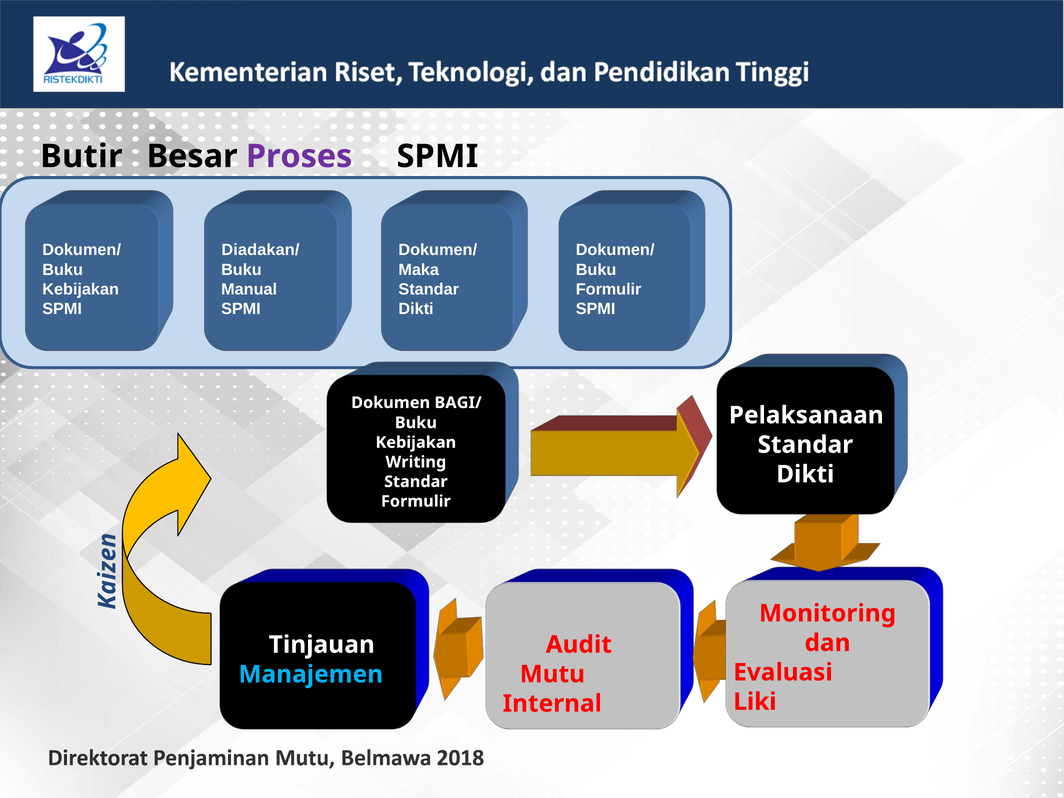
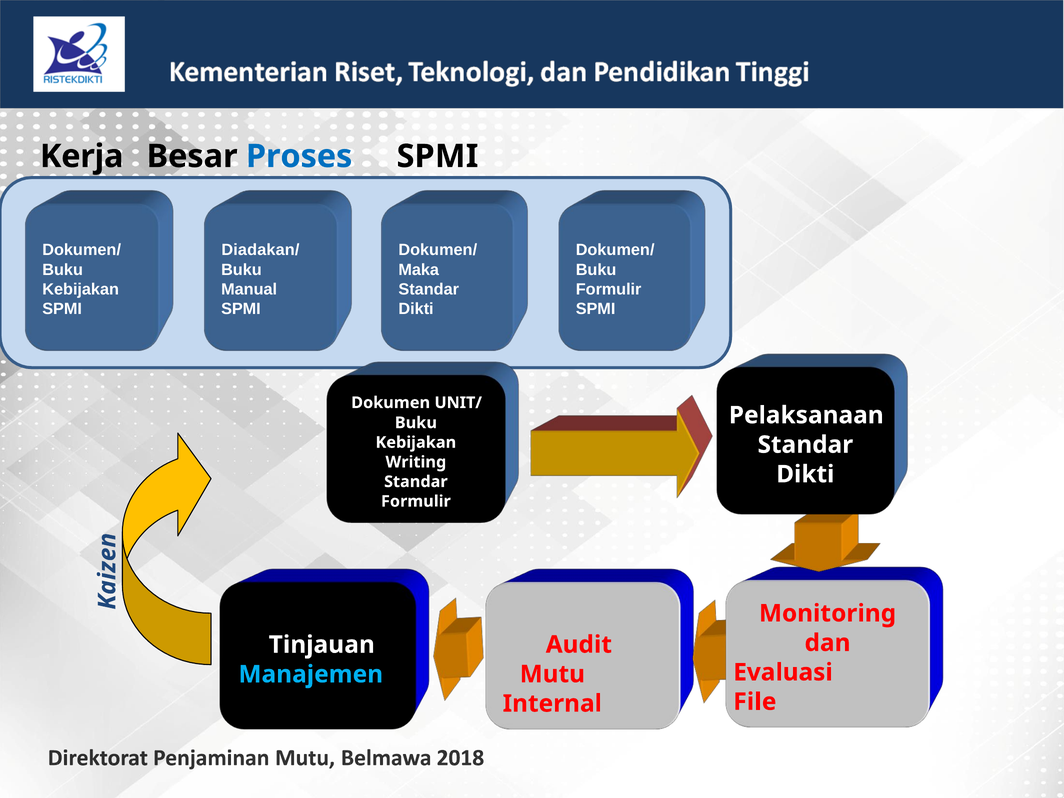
Butir: Butir -> Kerja
Proses colour: purple -> blue
BAGI/: BAGI/ -> UNIT/
Liki: Liki -> File
